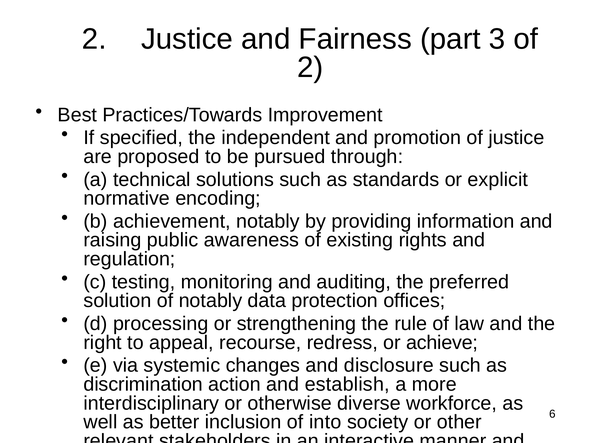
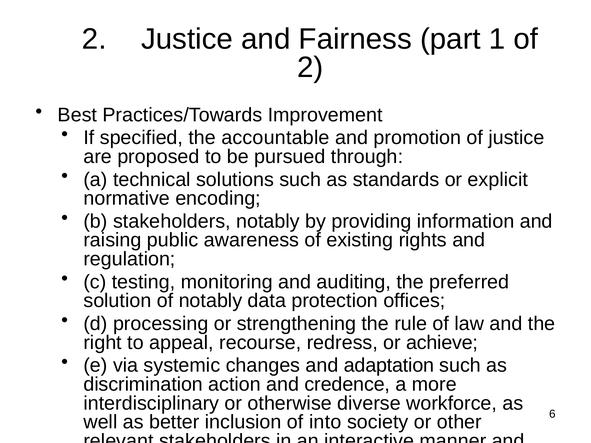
3: 3 -> 1
independent: independent -> accountable
b achievement: achievement -> stakeholders
disclosure: disclosure -> adaptation
establish: establish -> credence
